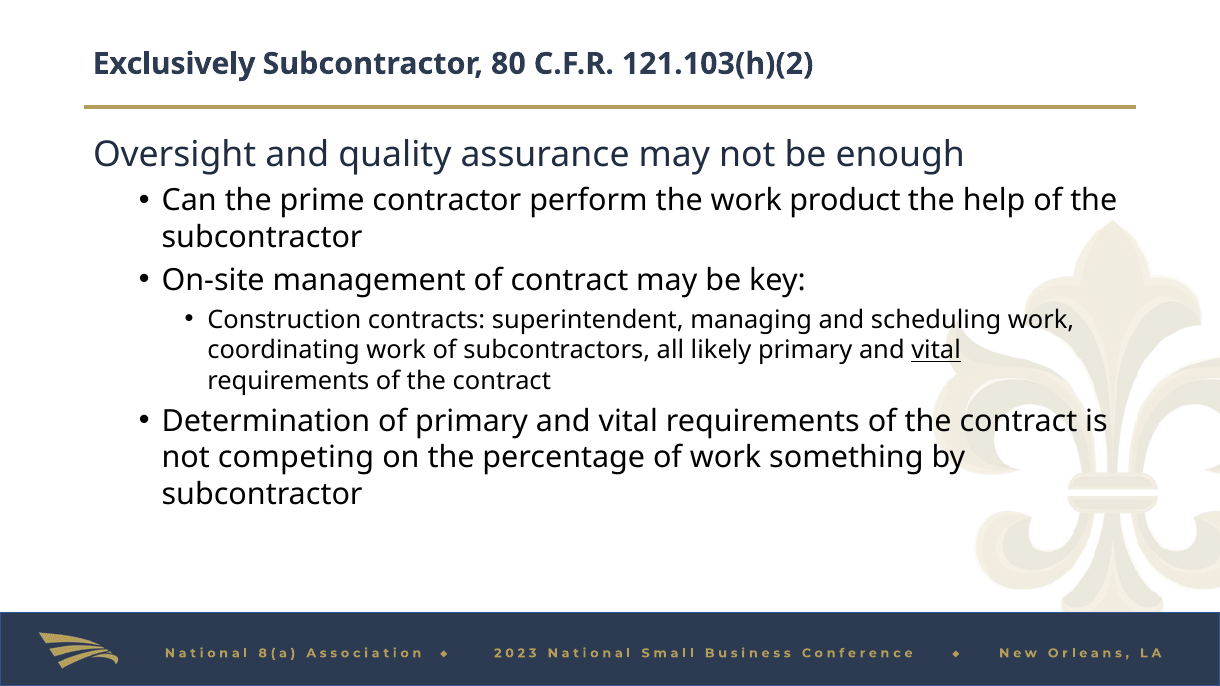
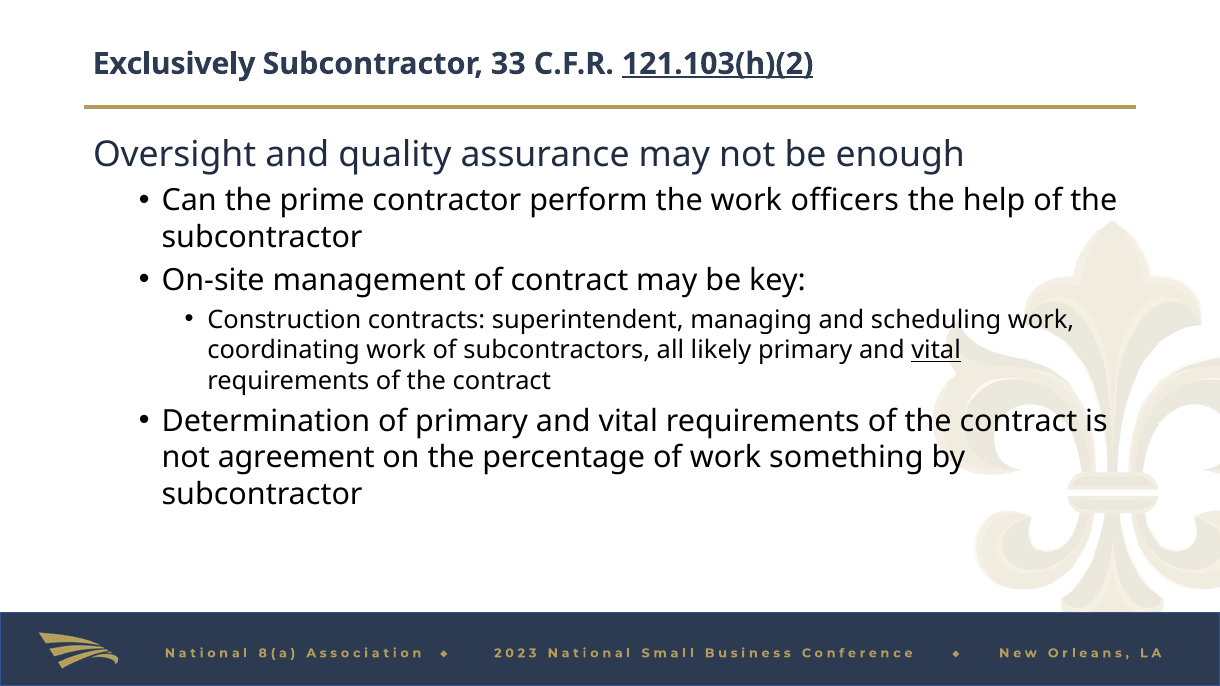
80: 80 -> 33
121.103(h)(2 underline: none -> present
product: product -> officers
competing: competing -> agreement
